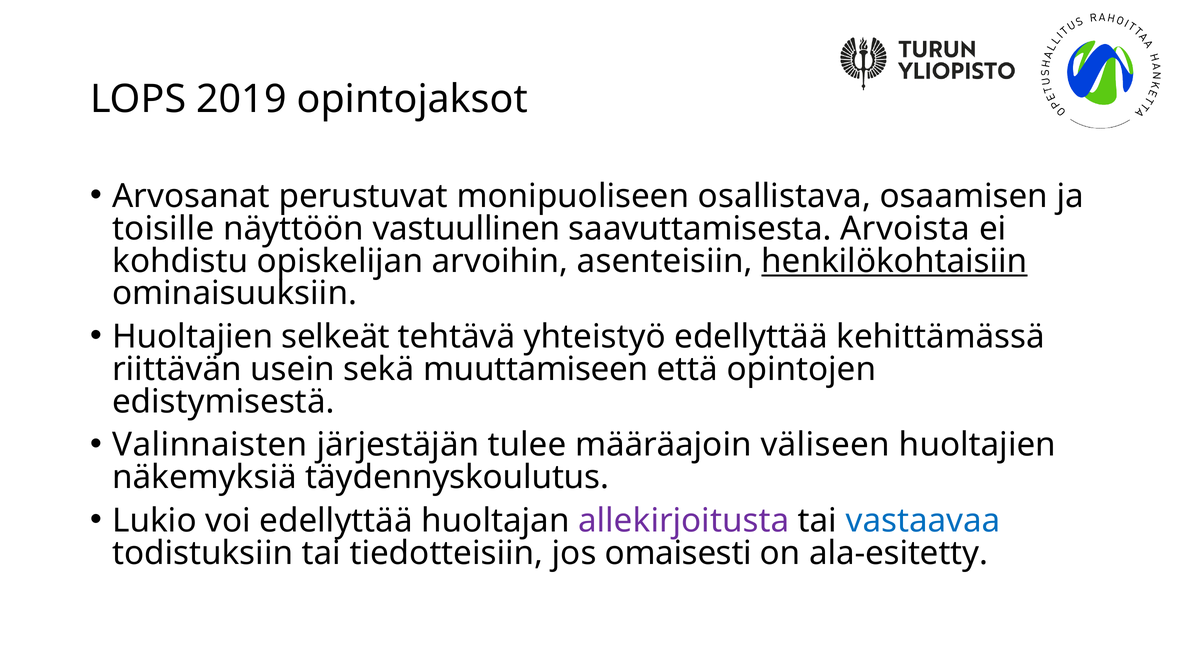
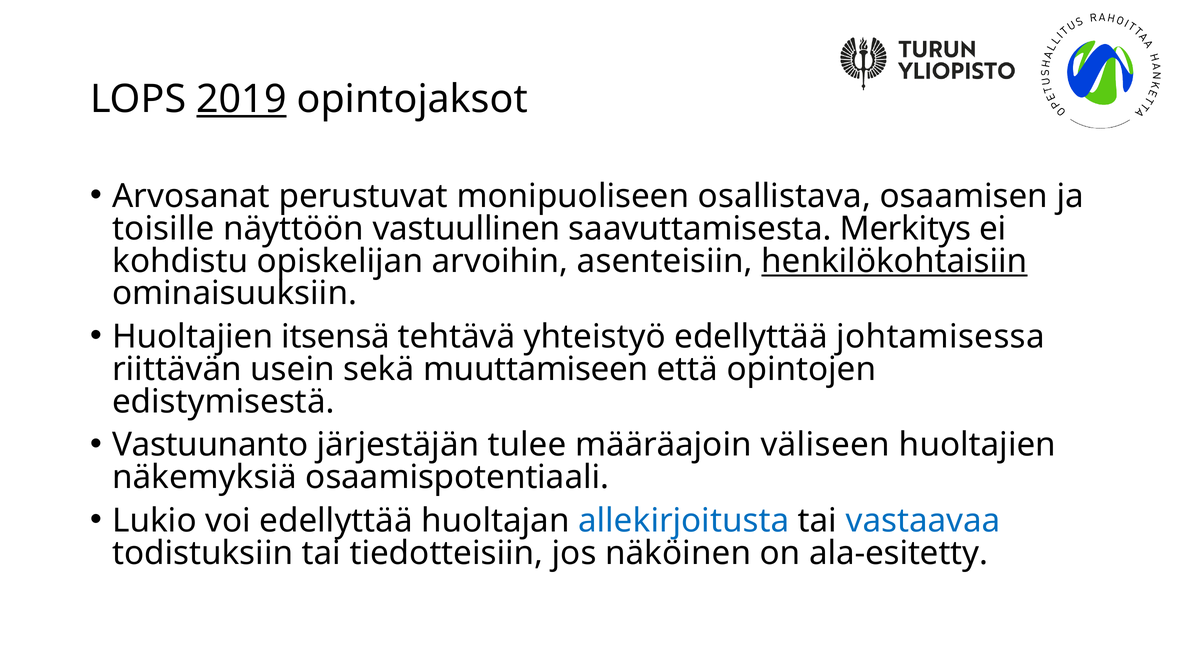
2019 underline: none -> present
Arvoista: Arvoista -> Merkitys
selkeät: selkeät -> itsensä
kehittämässä: kehittämässä -> johtamisessa
Valinnaisten: Valinnaisten -> Vastuunanto
täydennyskoulutus: täydennyskoulutus -> osaamispotentiaali
allekirjoitusta colour: purple -> blue
omaisesti: omaisesti -> näköinen
